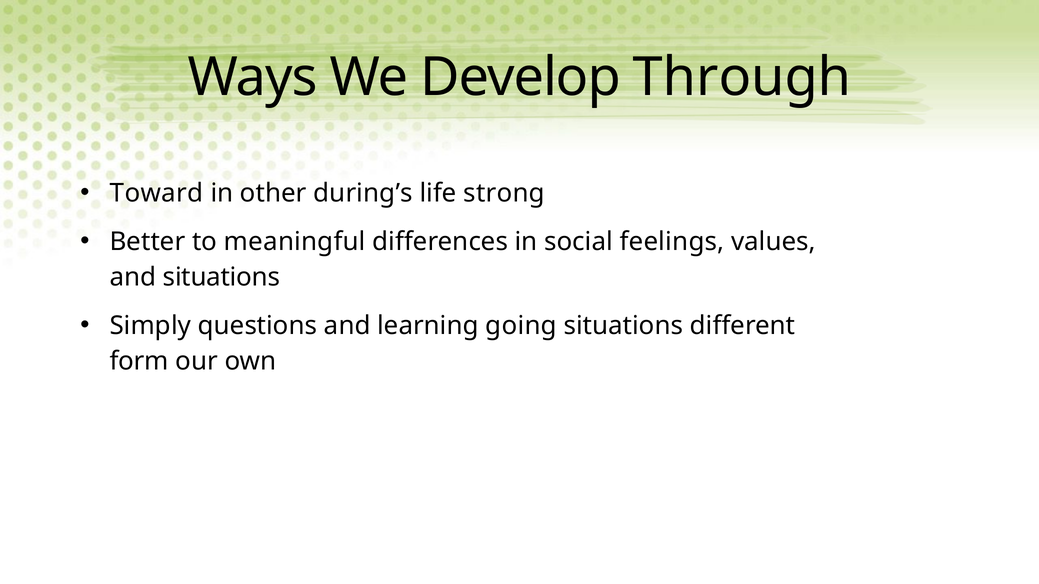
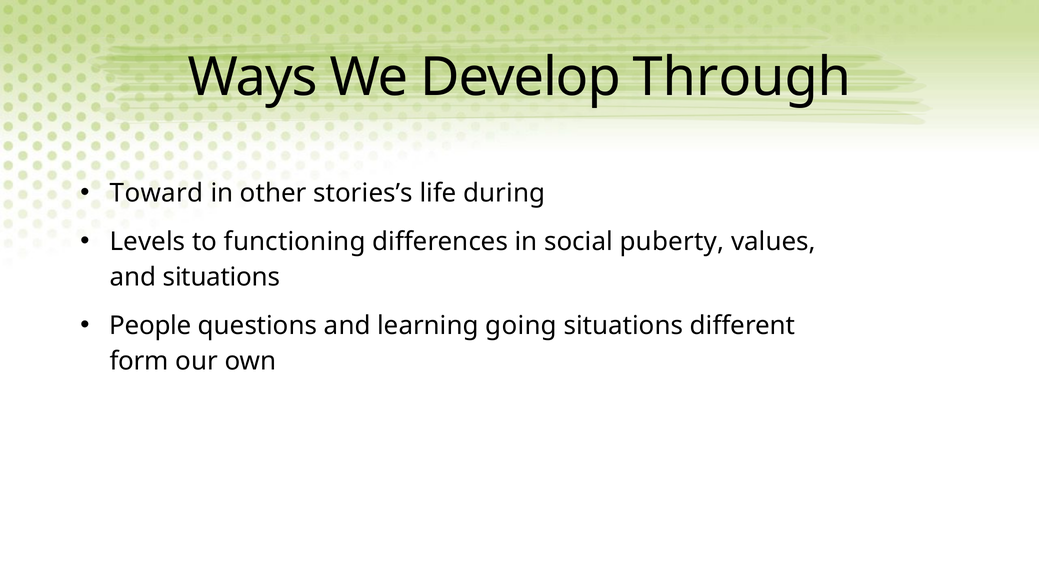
during’s: during’s -> stories’s
strong: strong -> during
Better: Better -> Levels
meaningful: meaningful -> functioning
feelings: feelings -> puberty
Simply: Simply -> People
